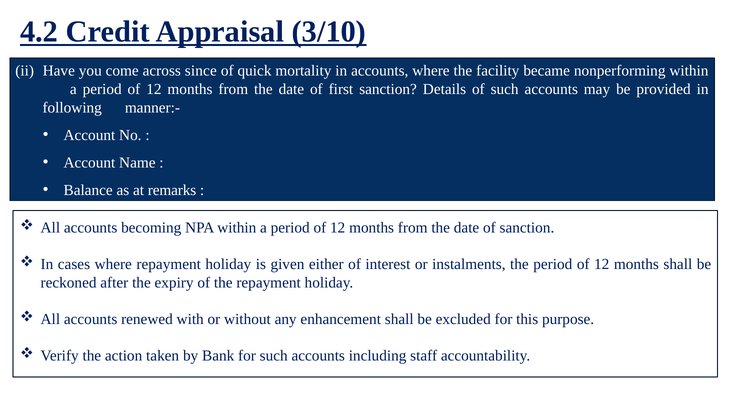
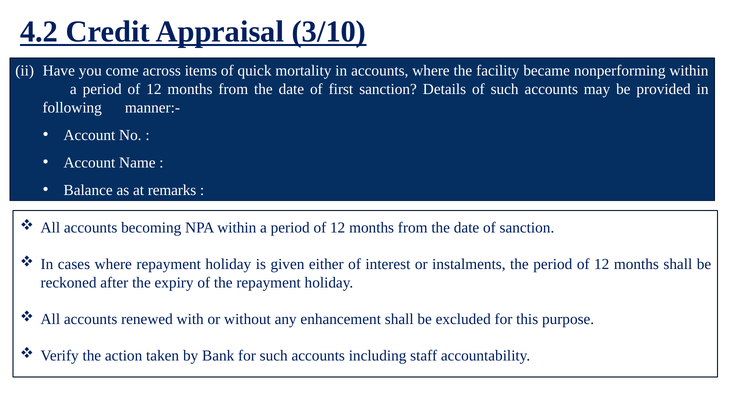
since: since -> items
